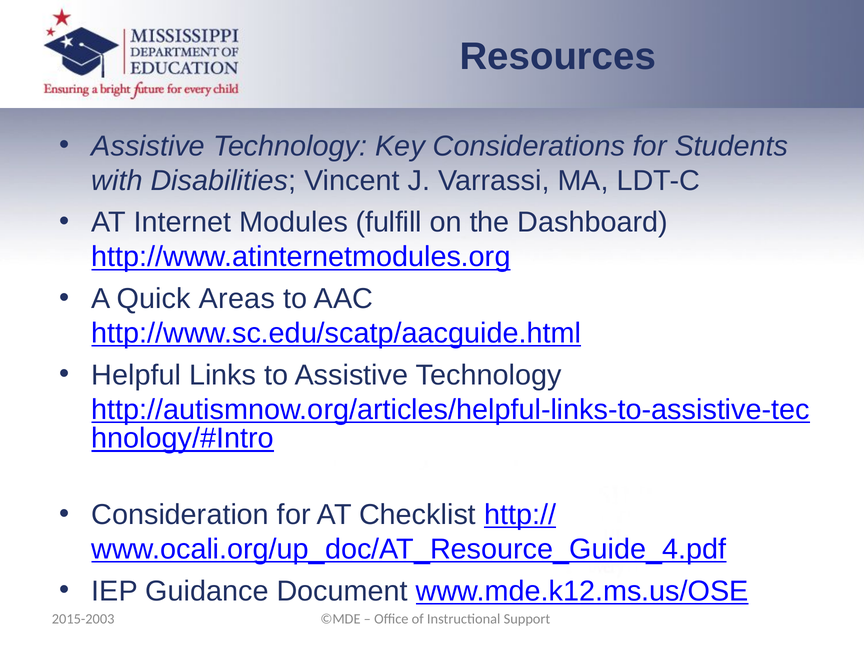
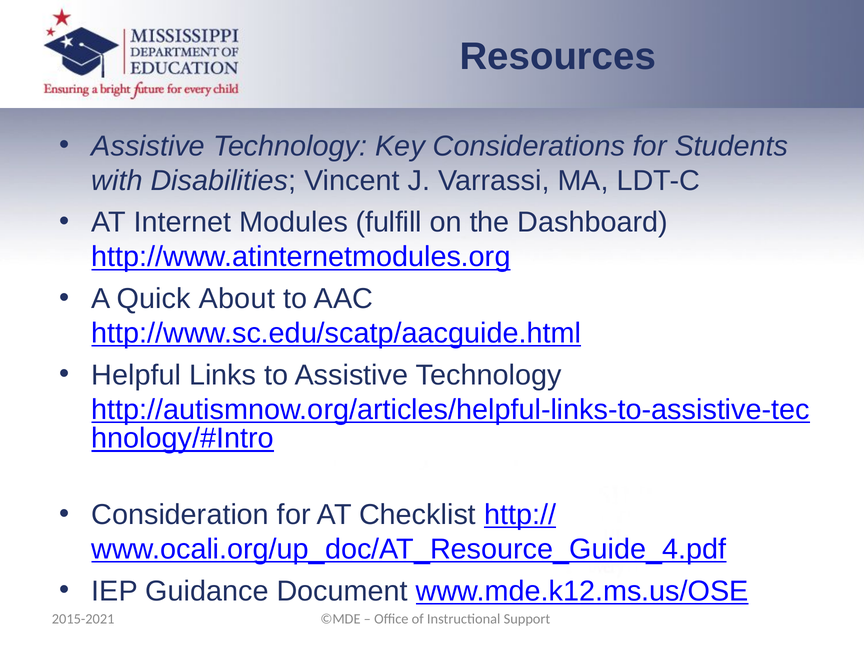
Areas: Areas -> About
2015-2003: 2015-2003 -> 2015-2021
